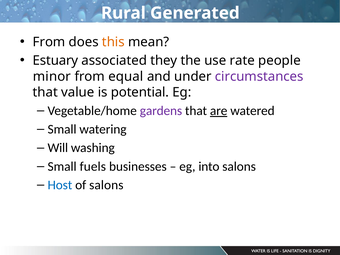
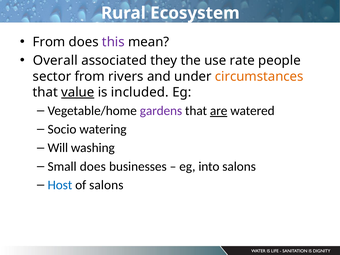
Generated: Generated -> Ecosystem
this colour: orange -> purple
Estuary: Estuary -> Overall
minor: minor -> sector
equal: equal -> rivers
circumstances colour: purple -> orange
value underline: none -> present
potential: potential -> included
Small at (62, 129): Small -> Socio
Small fuels: fuels -> does
